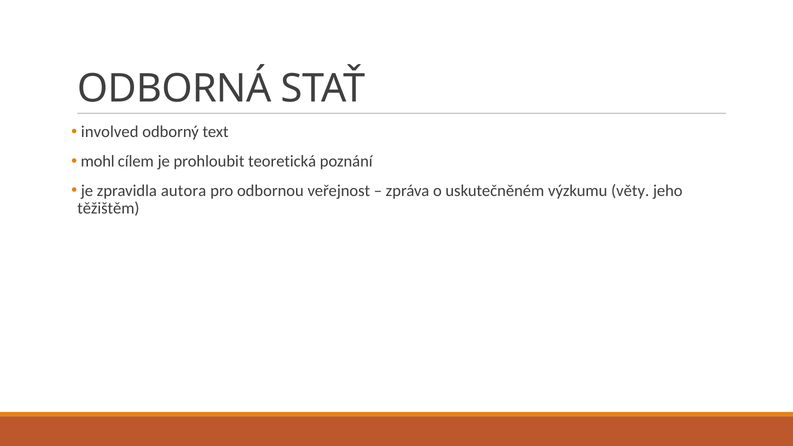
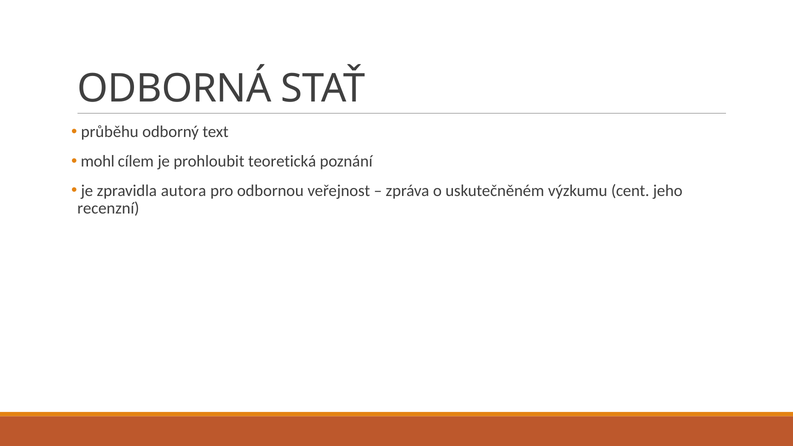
involved: involved -> průběhu
věty: věty -> cent
těžištěm: těžištěm -> recenzní
